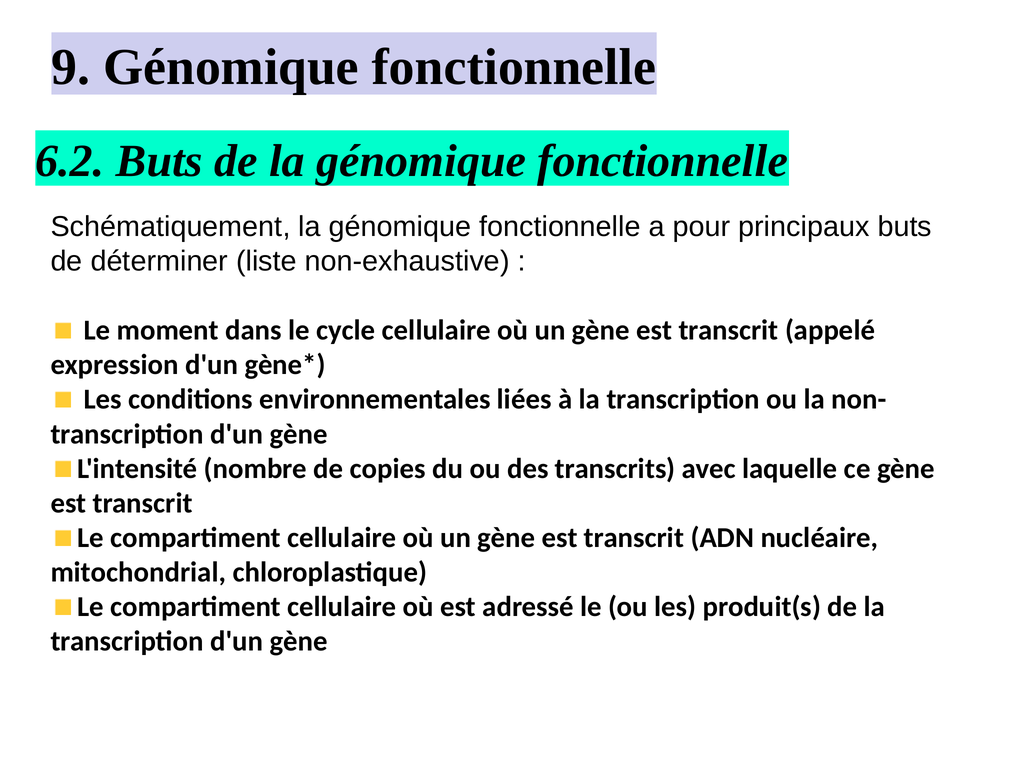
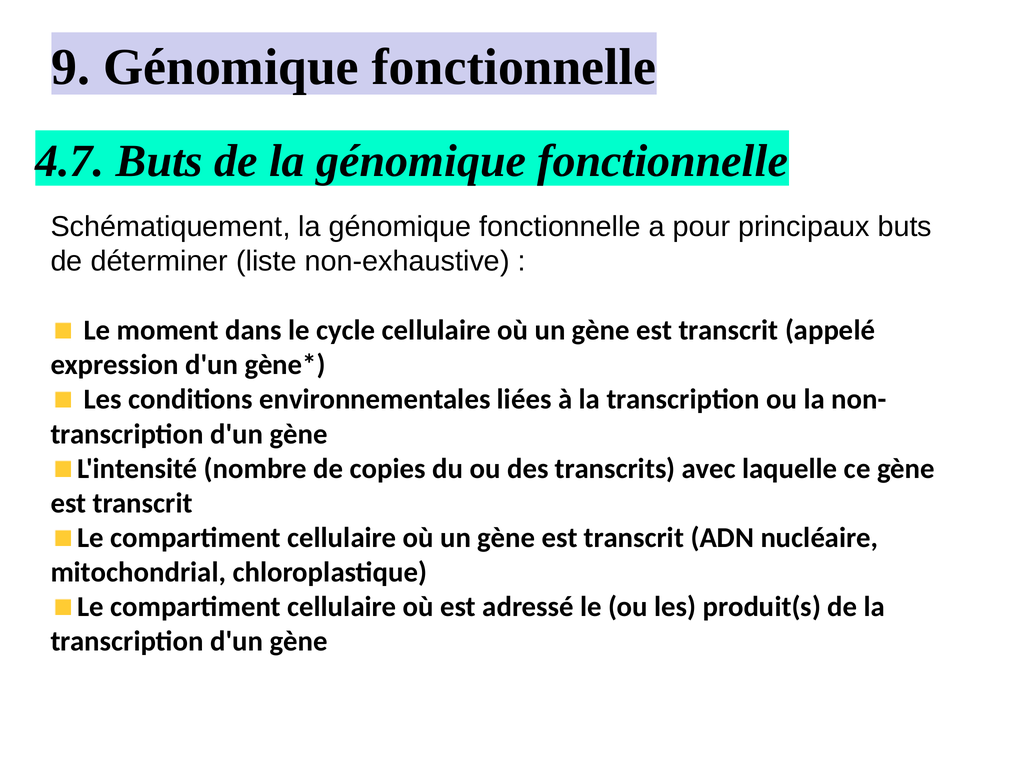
6.2: 6.2 -> 4.7
